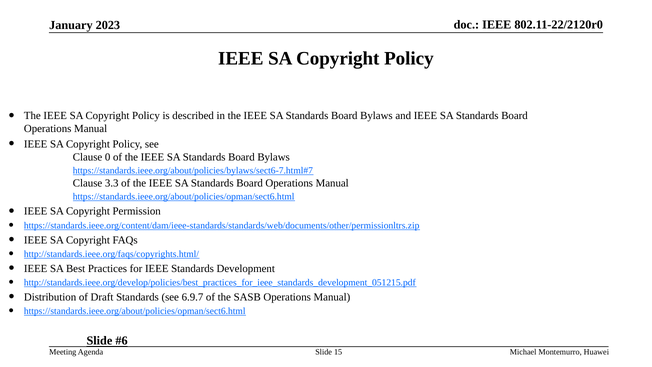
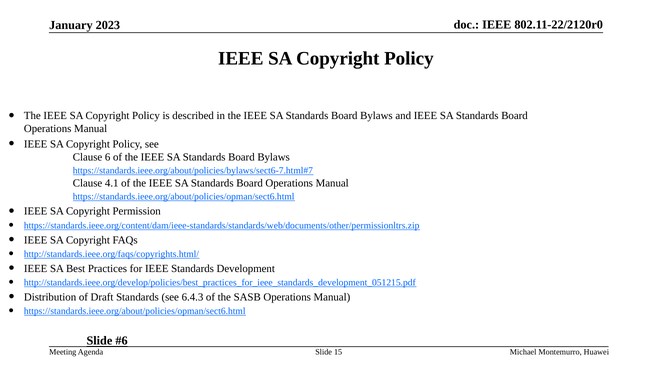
0: 0 -> 6
3.3: 3.3 -> 4.1
6.9.7: 6.9.7 -> 6.4.3
